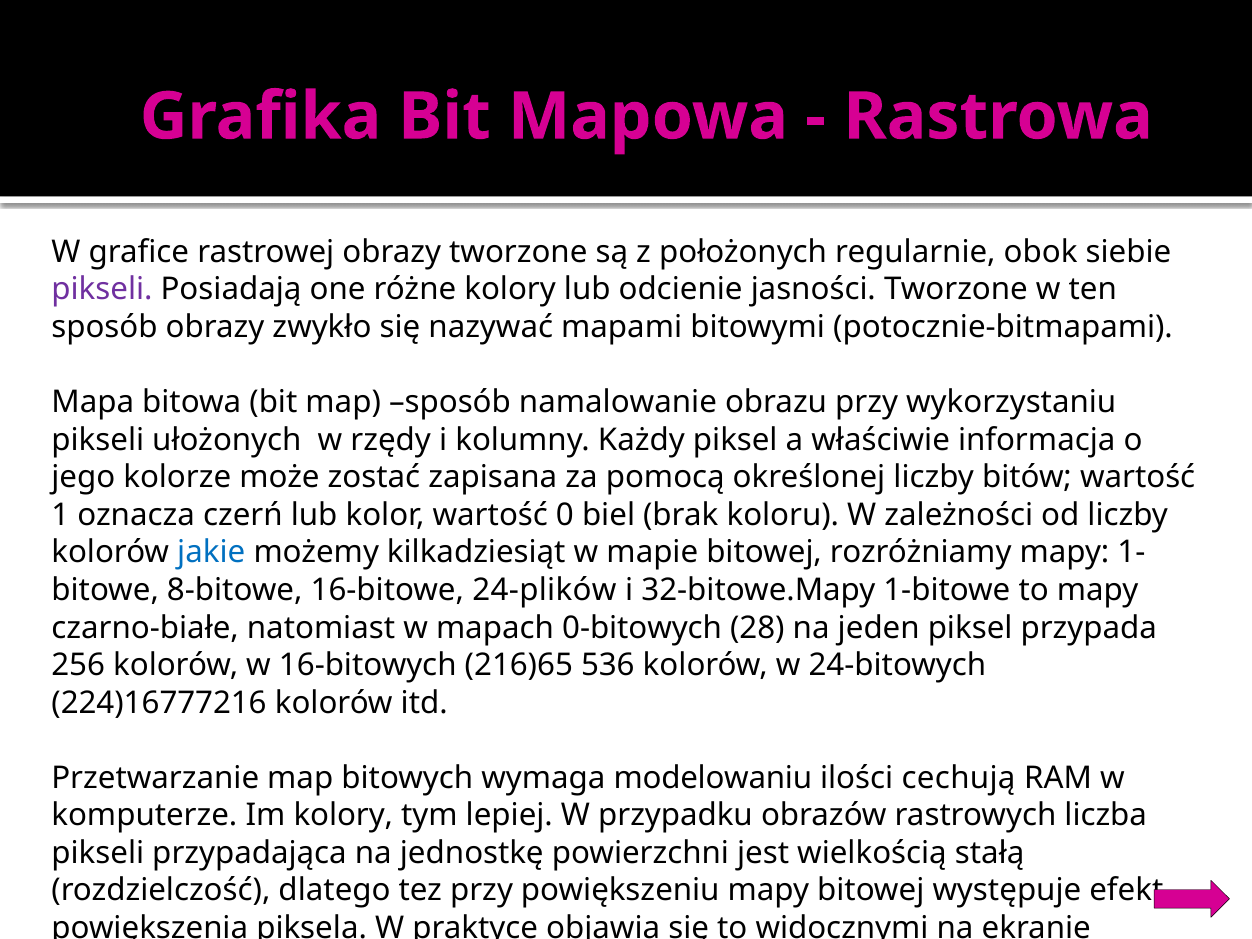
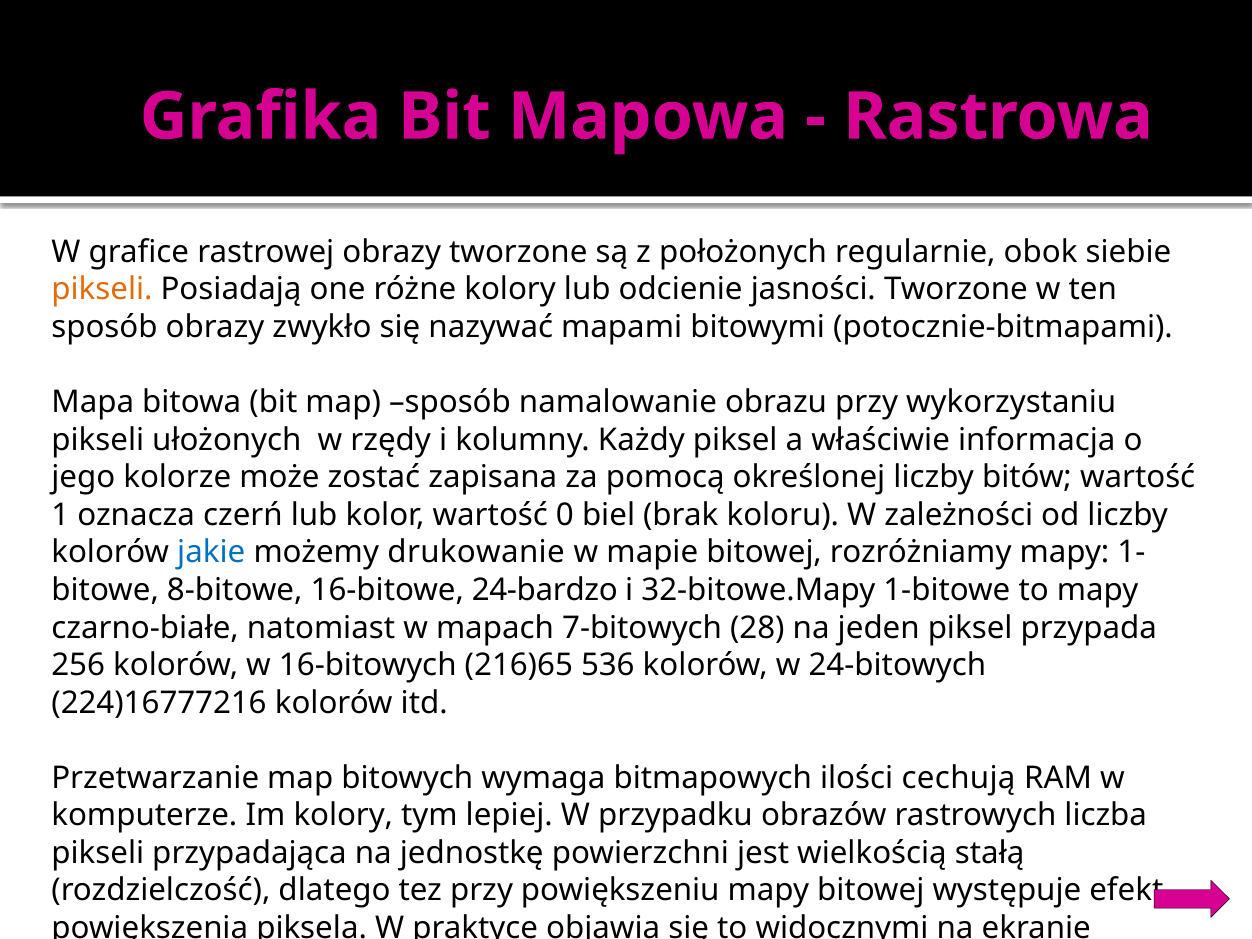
pikseli at (102, 290) colour: purple -> orange
kilkadziesiąt: kilkadziesiąt -> drukowanie
24-plików: 24-plików -> 24-bardzo
0-bitowych: 0-bitowych -> 7-bitowych
modelowaniu: modelowaniu -> bitmapowych
